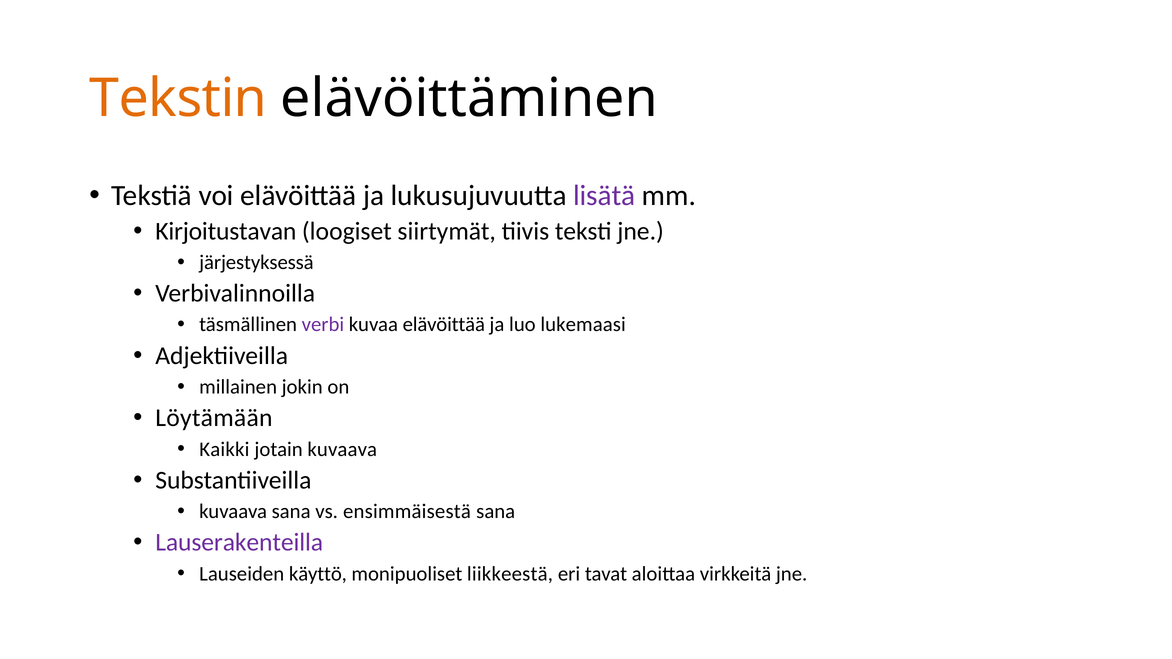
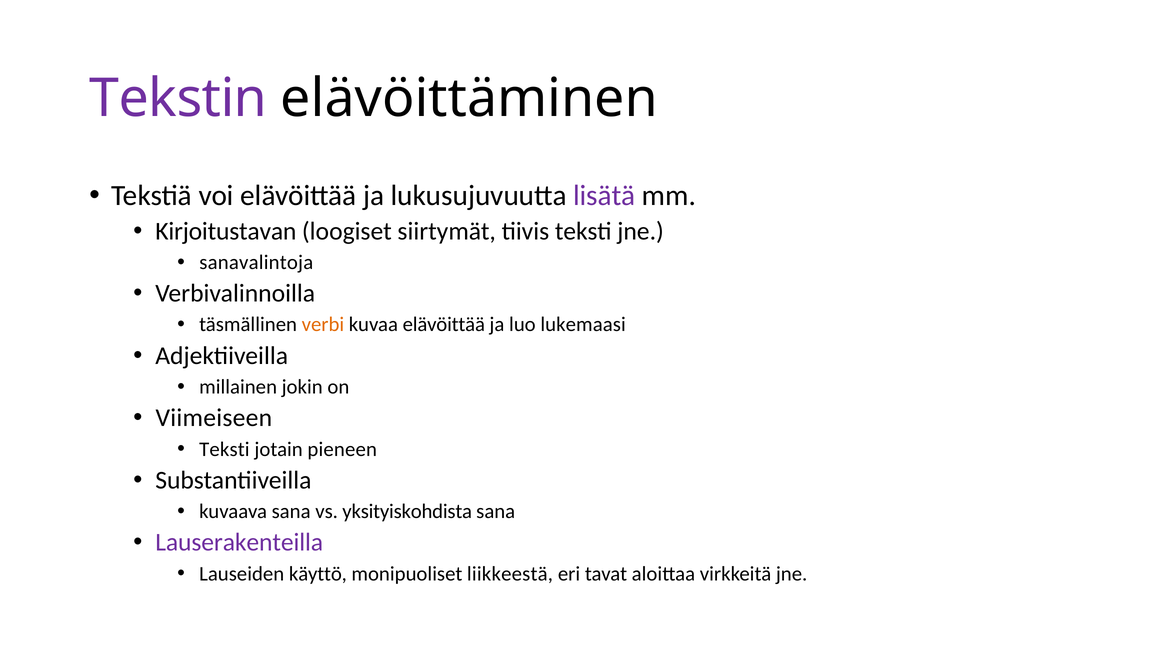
Tekstin colour: orange -> purple
järjestyksessä: järjestyksessä -> sanavalintoja
verbi colour: purple -> orange
Löytämään: Löytämään -> Viimeiseen
Kaikki at (224, 449): Kaikki -> Teksti
jotain kuvaava: kuvaava -> pieneen
ensimmäisestä: ensimmäisestä -> yksityiskohdista
